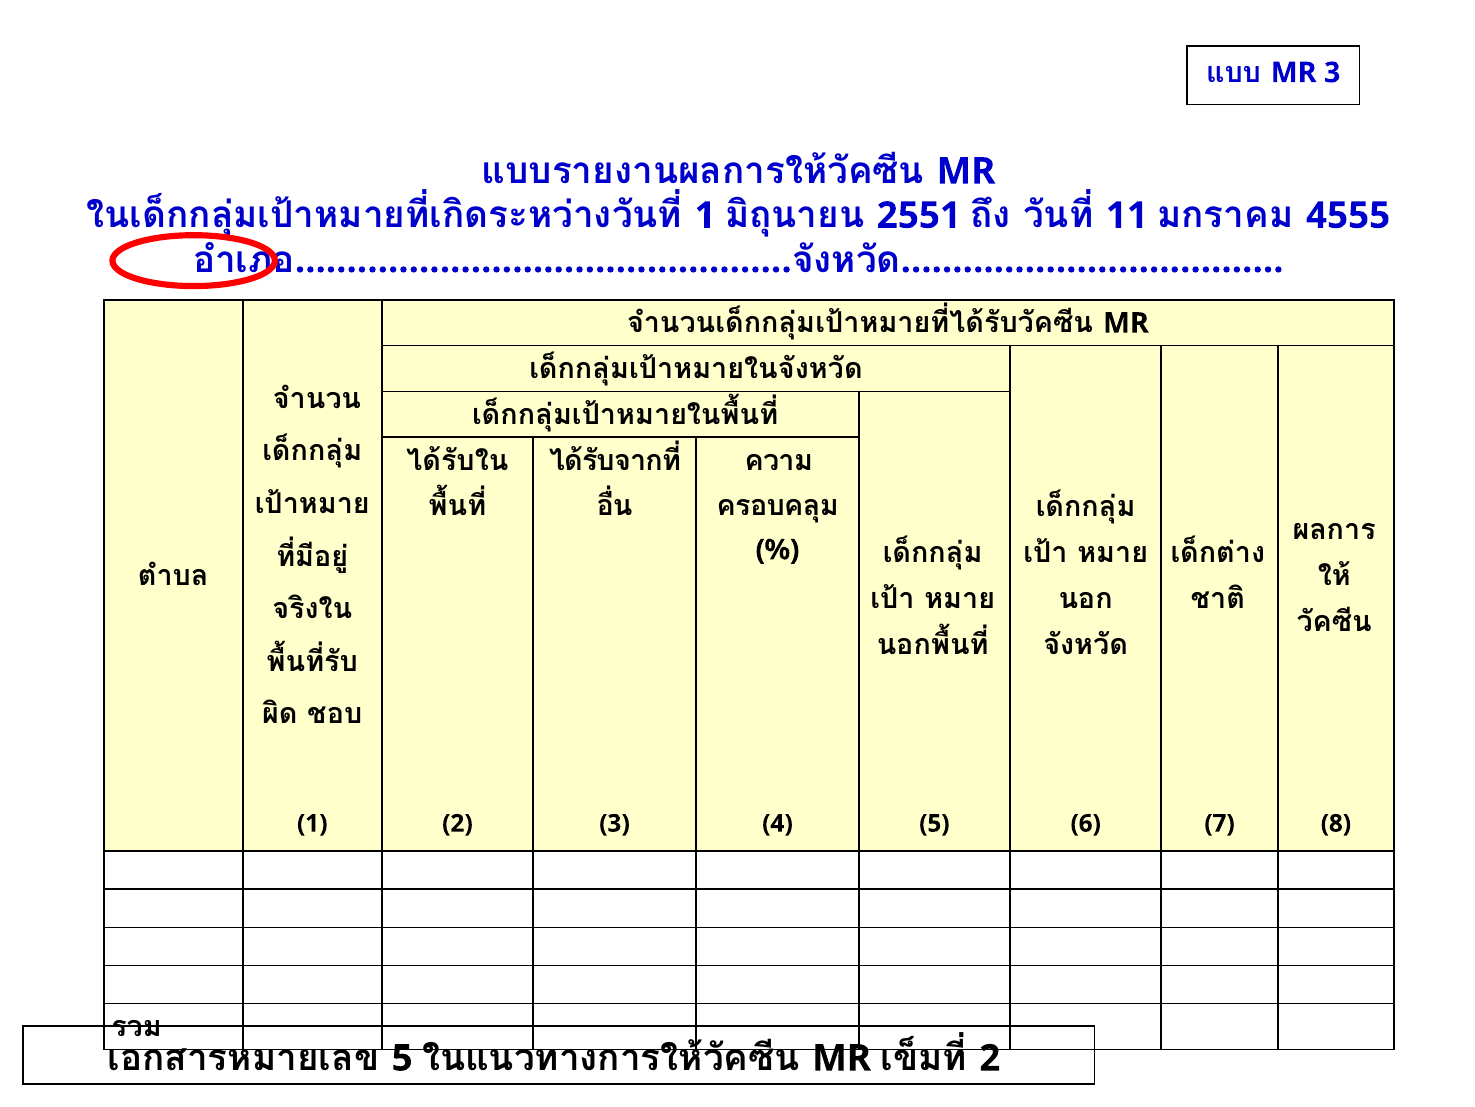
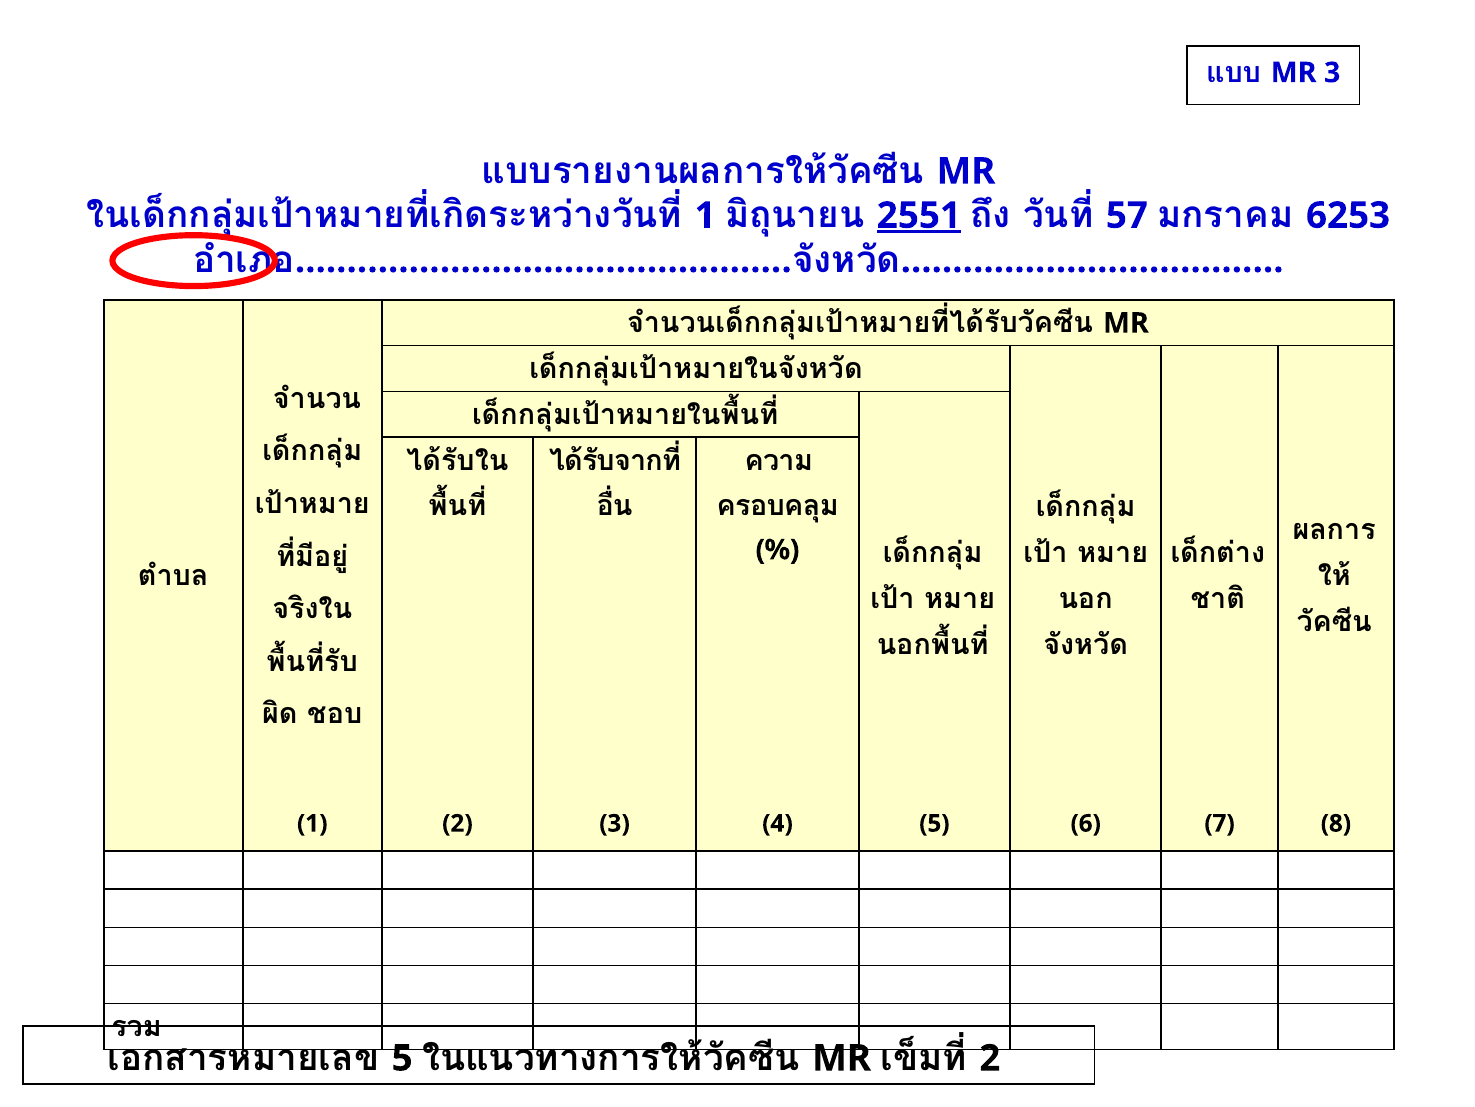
2551 underline: none -> present
11: 11 -> 57
4555: 4555 -> 6253
